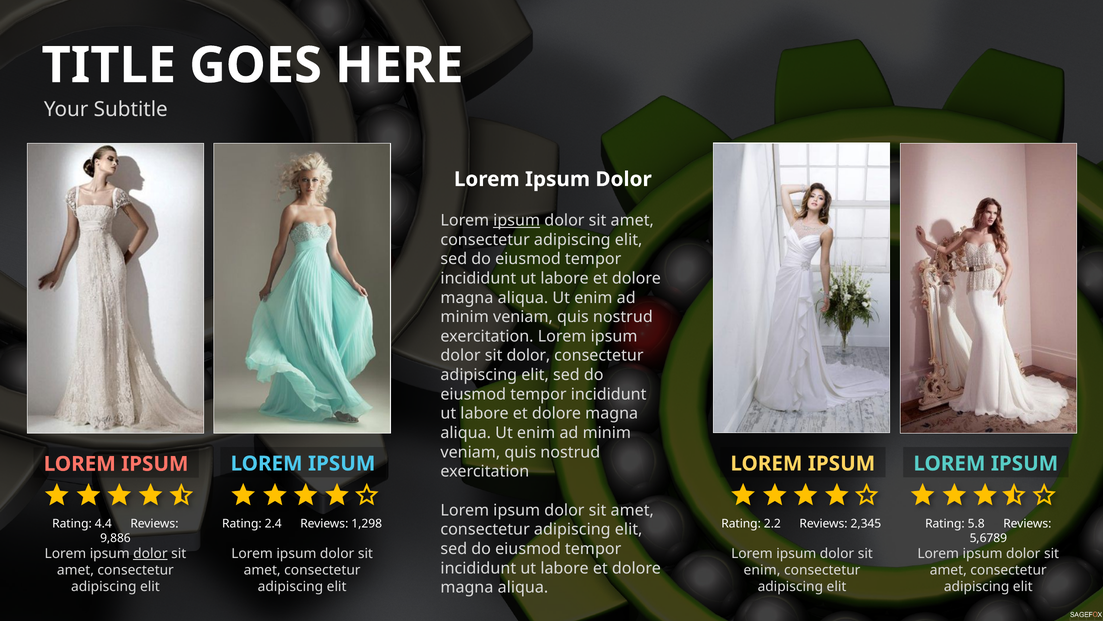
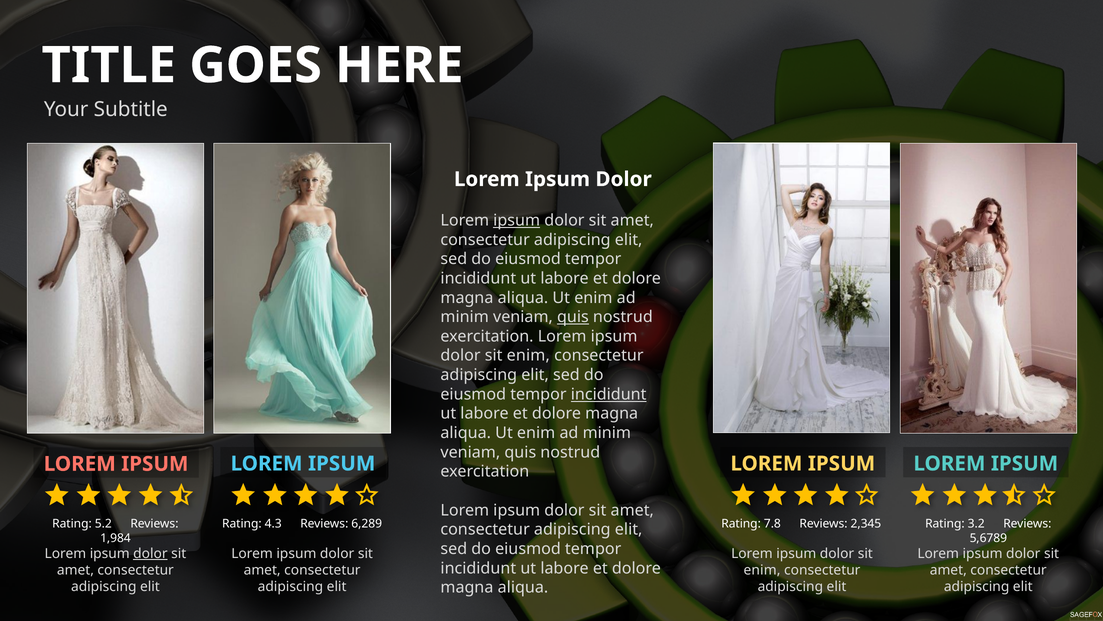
quis at (573, 317) underline: none -> present
dolor at (528, 355): dolor -> enim
incididunt at (609, 394) underline: none -> present
2.4: 2.4 -> 4.3
1,298: 1,298 -> 6,289
2.2: 2.2 -> 7.8
5.8: 5.8 -> 3.2
4.4: 4.4 -> 5.2
9,886: 9,886 -> 1,984
